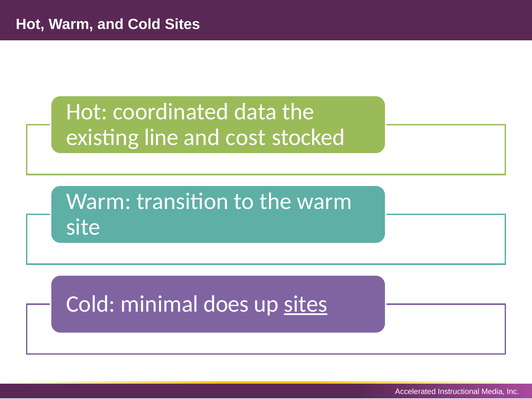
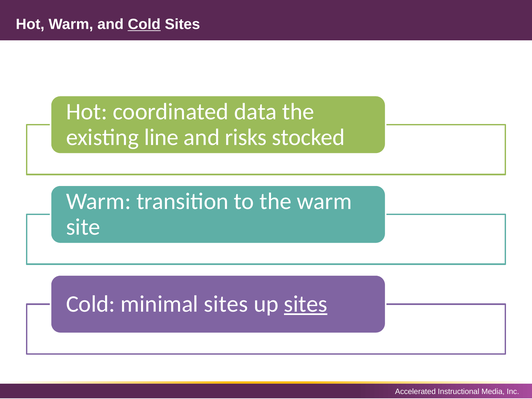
Cold at (144, 24) underline: none -> present
cost: cost -> risks
minimal does: does -> sites
